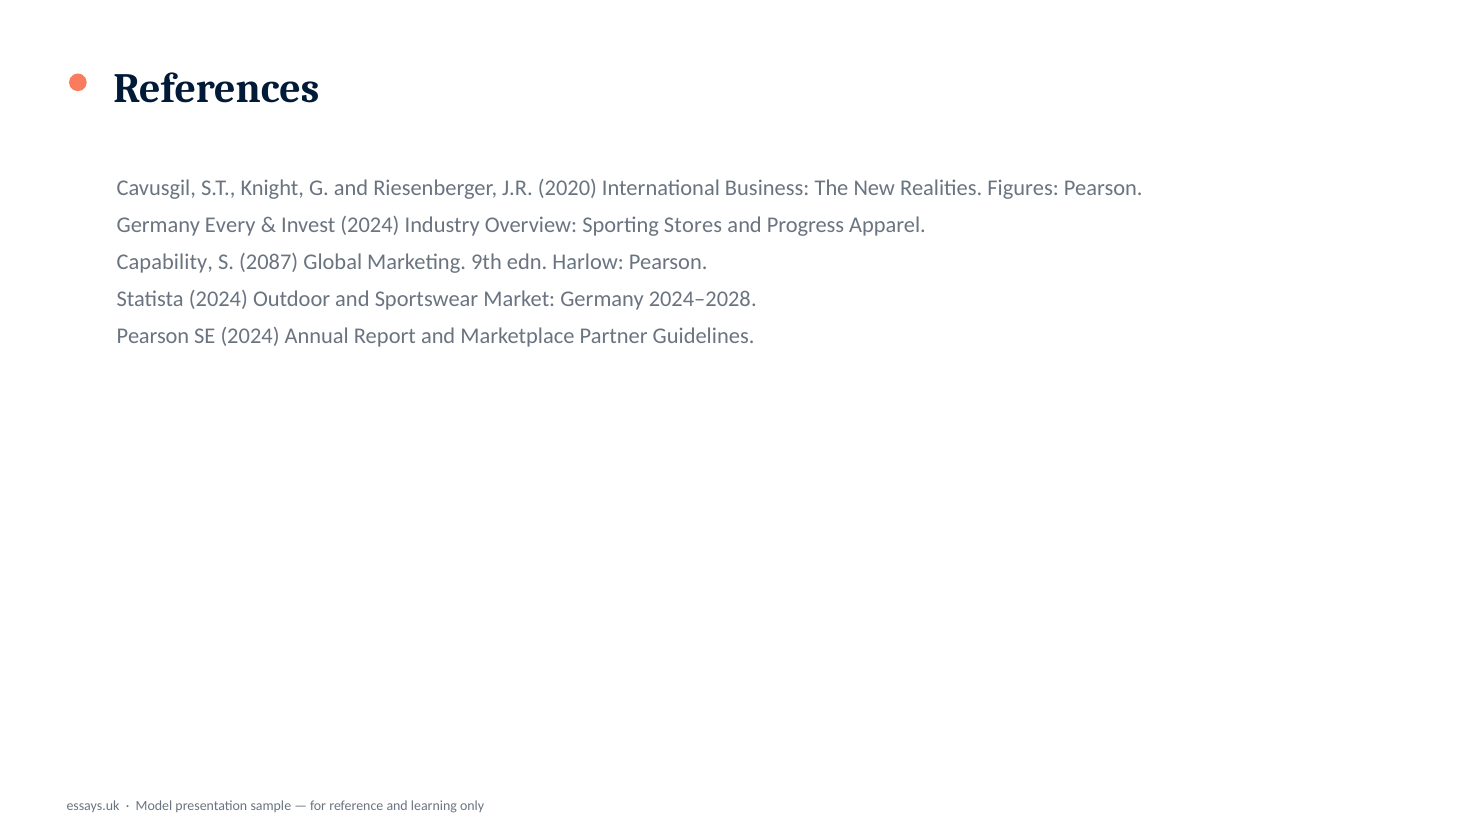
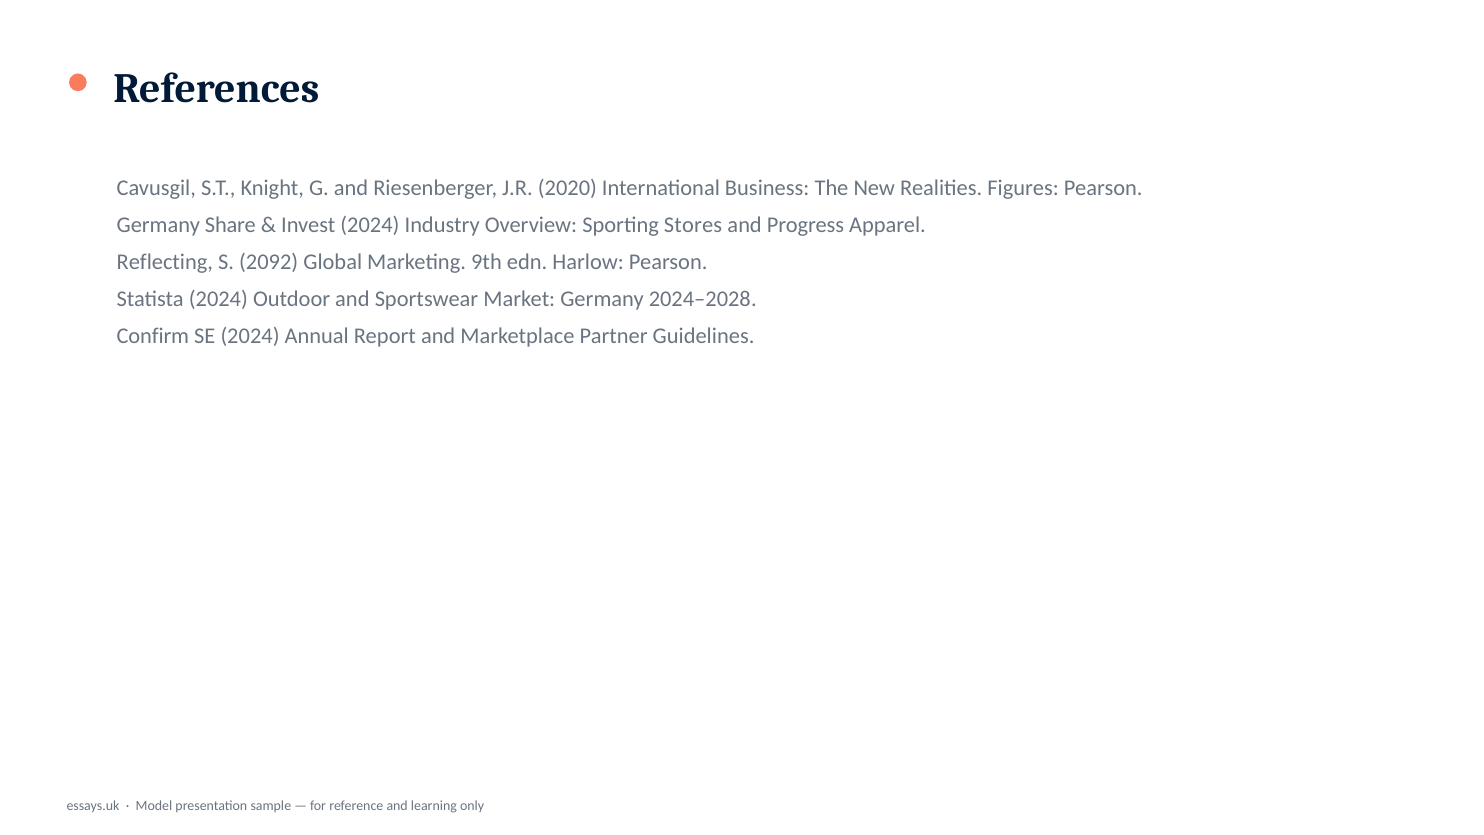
Every: Every -> Share
Capability: Capability -> Reflecting
2087: 2087 -> 2092
Pearson at (153, 336): Pearson -> Confirm
